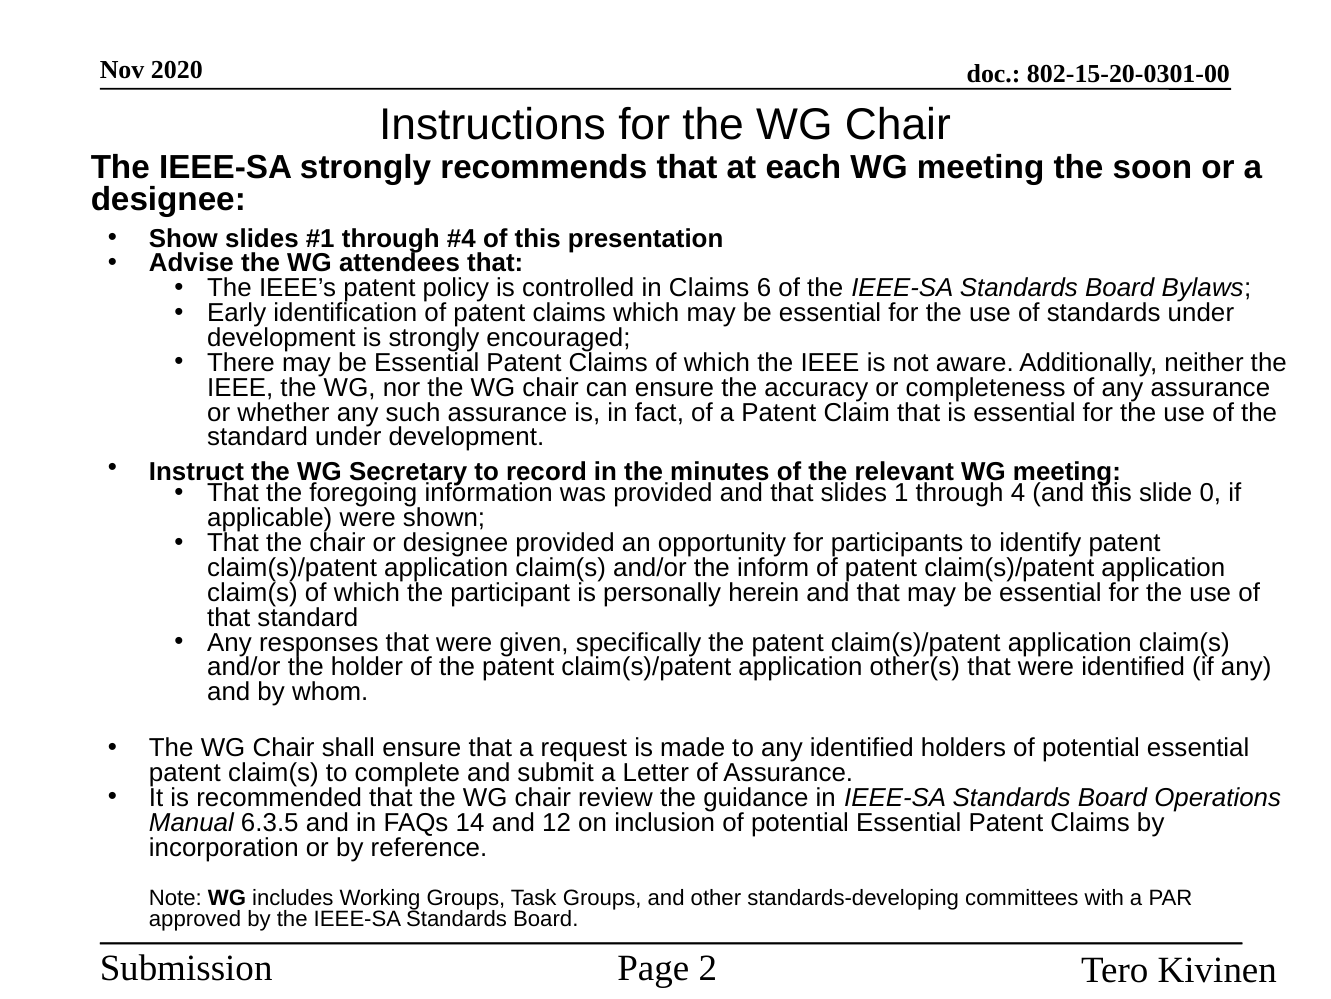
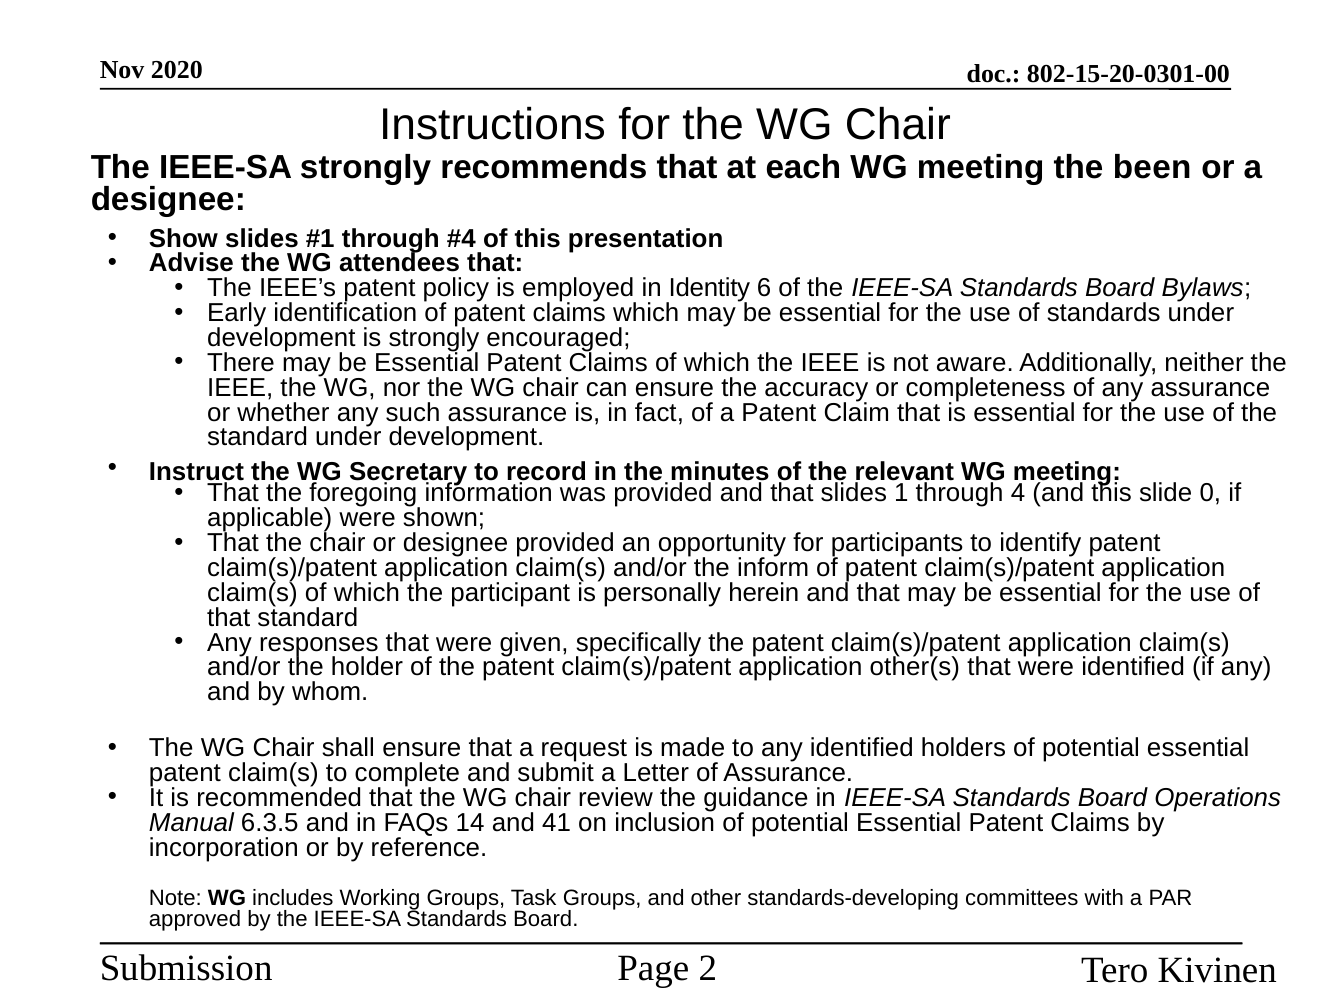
soon: soon -> been
controlled: controlled -> employed
in Claims: Claims -> Identity
12: 12 -> 41
